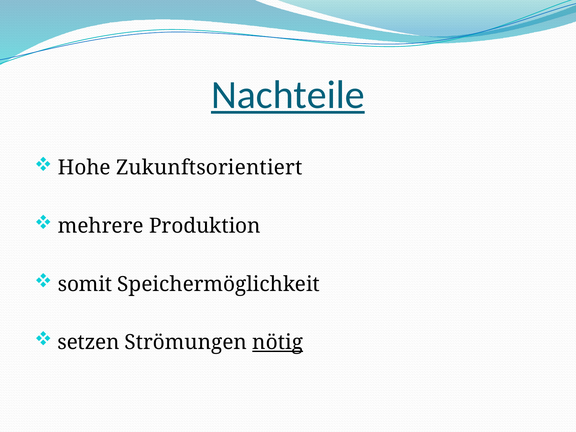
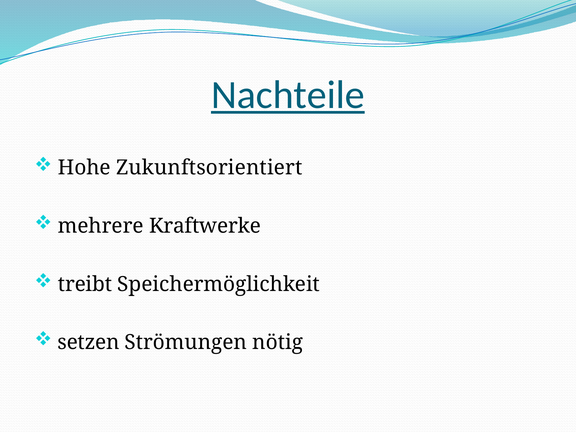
Produktion: Produktion -> Kraftwerke
somit: somit -> treibt
nötig underline: present -> none
